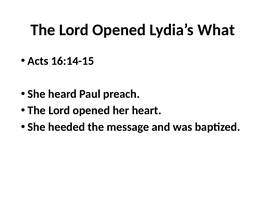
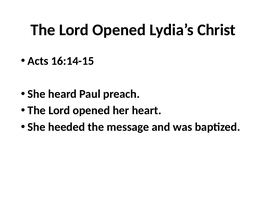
What: What -> Christ
